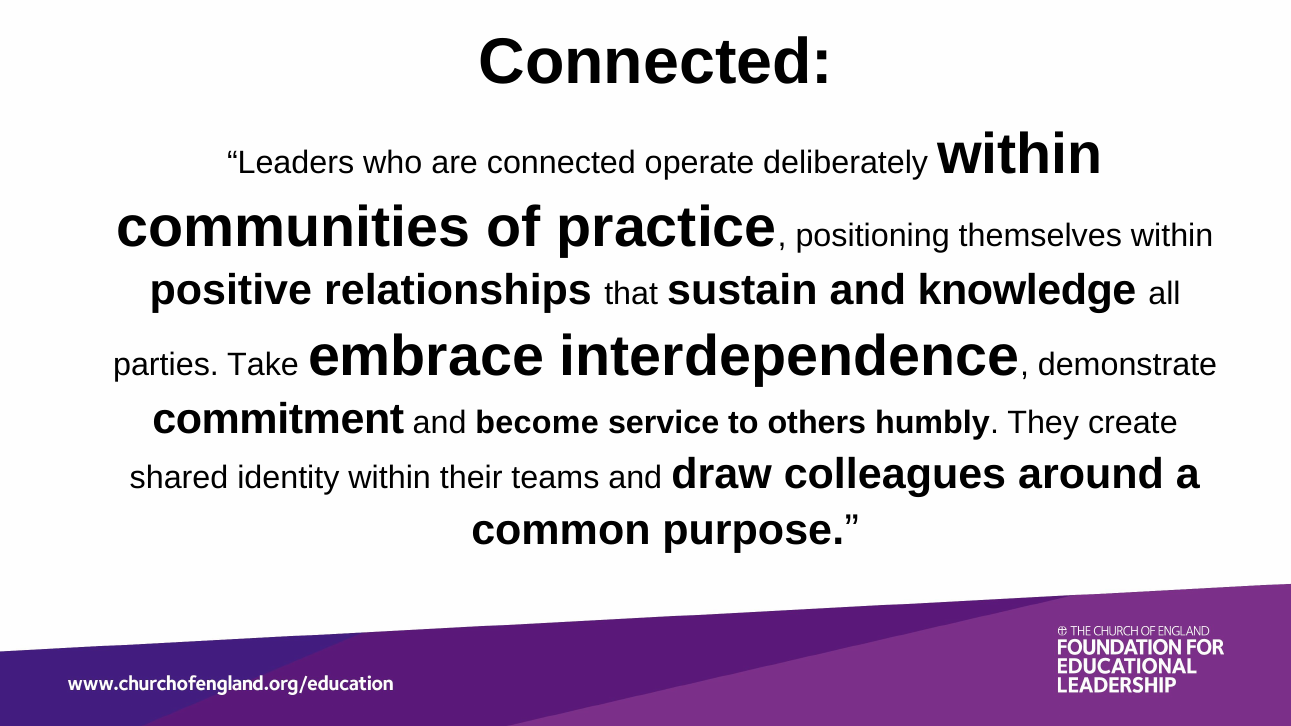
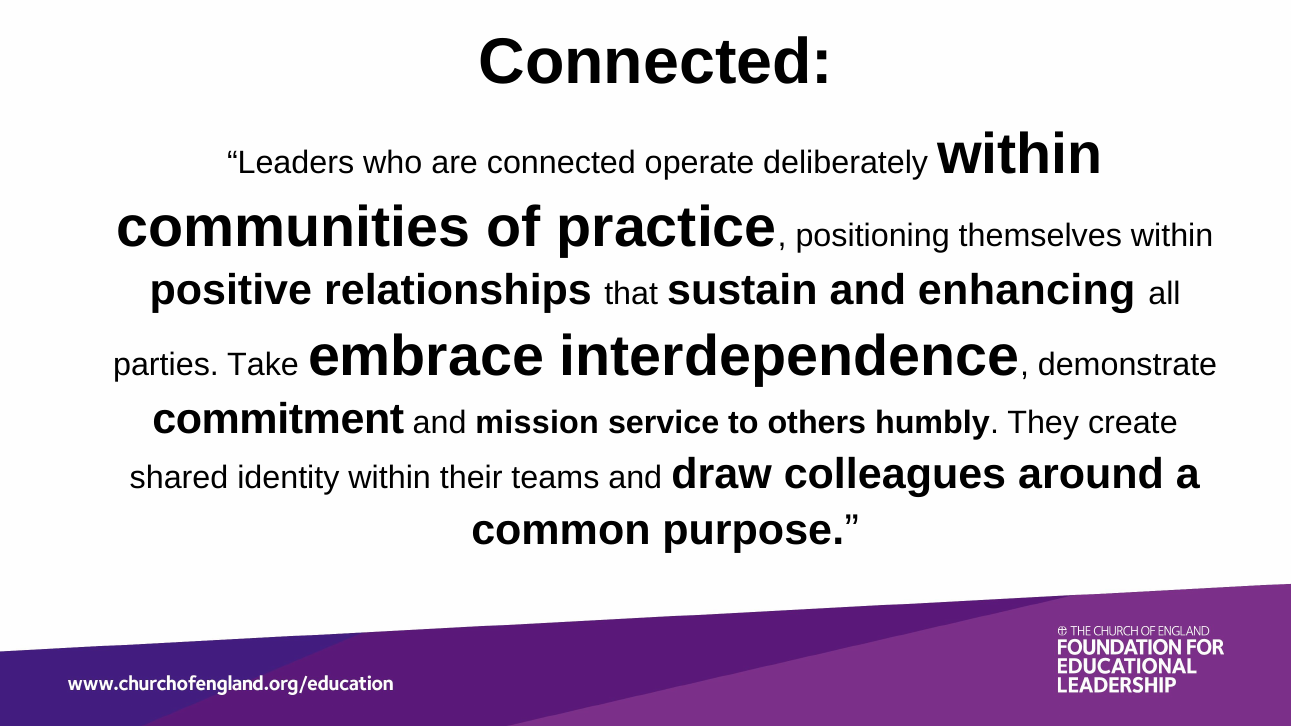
knowledge: knowledge -> enhancing
become: become -> mission
